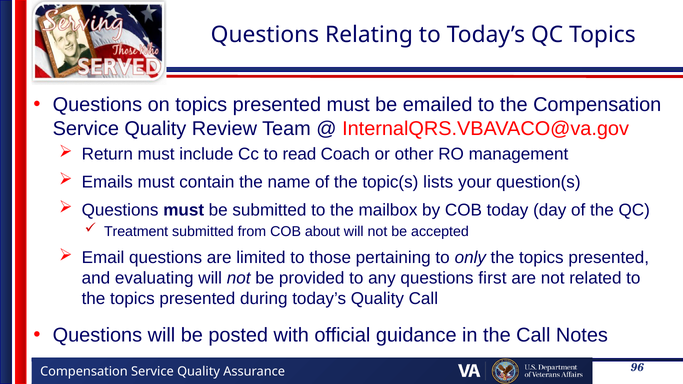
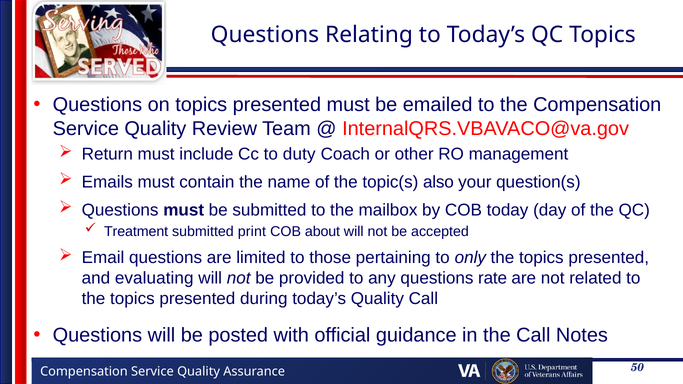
read: read -> duty
lists: lists -> also
from: from -> print
first: first -> rate
96: 96 -> 50
